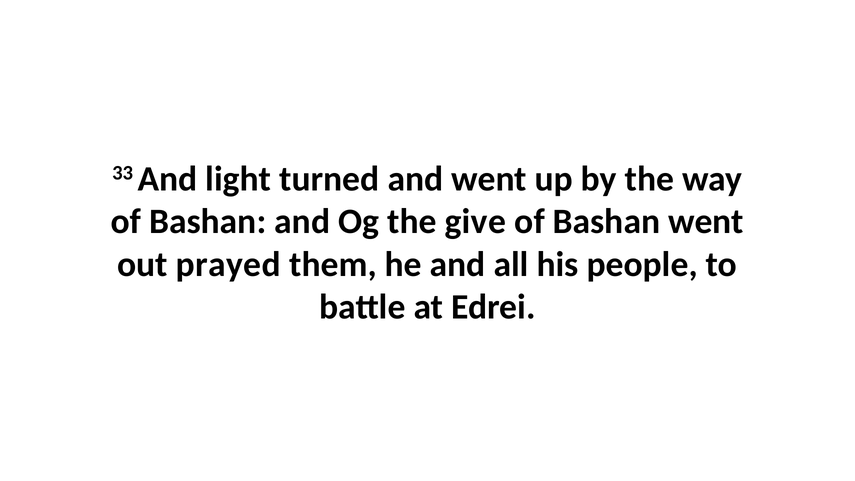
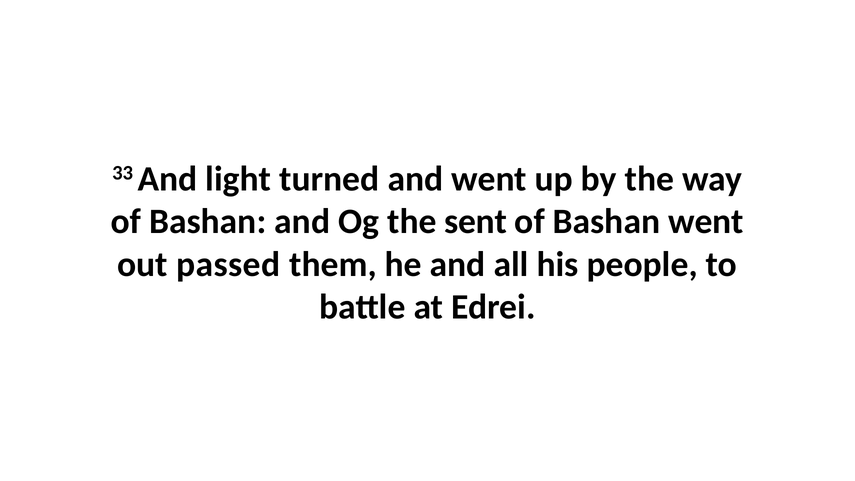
give: give -> sent
prayed: prayed -> passed
